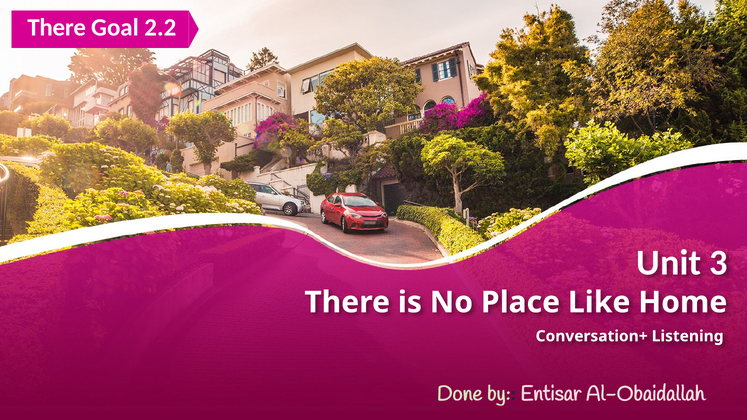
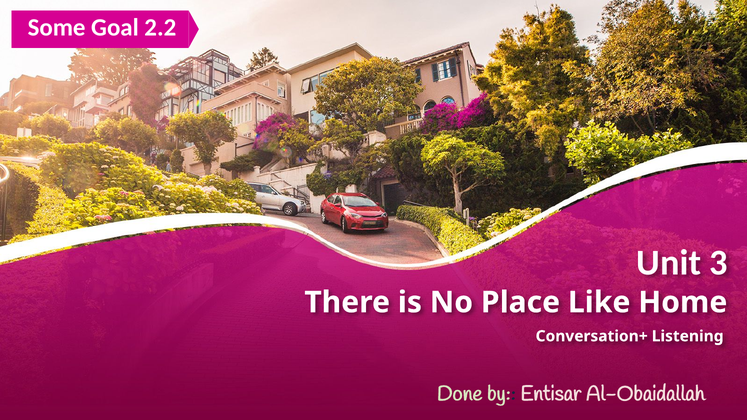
There at (57, 28): There -> Some
